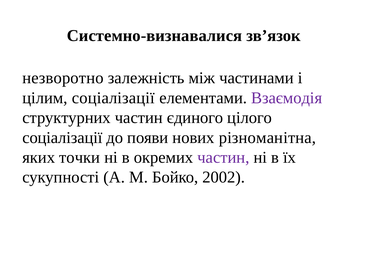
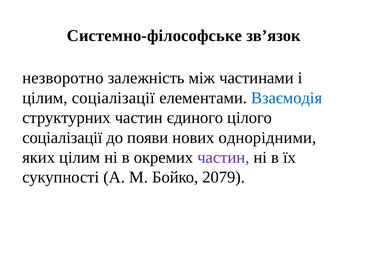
Системно-визнавалися: Системно-визнавалися -> Системно-філософське
Взаємодія colour: purple -> blue
різноманітна: різноманітна -> однорідними
яких точки: точки -> цілим
2002: 2002 -> 2079
